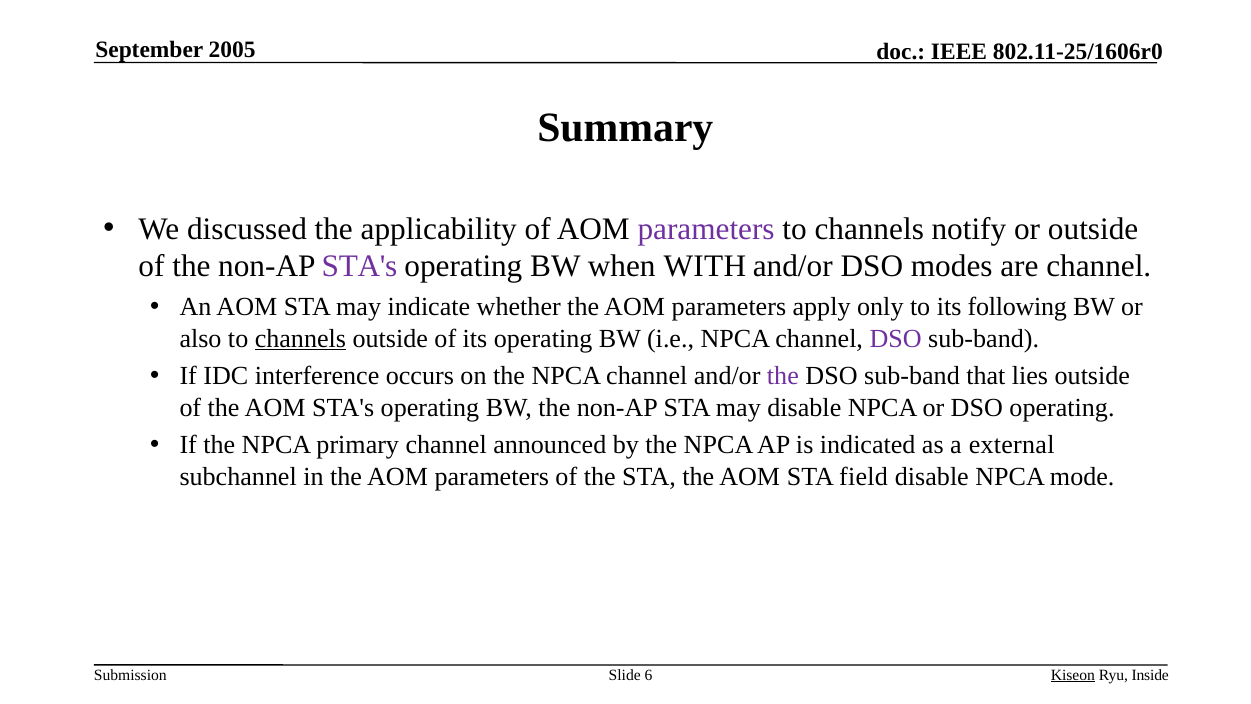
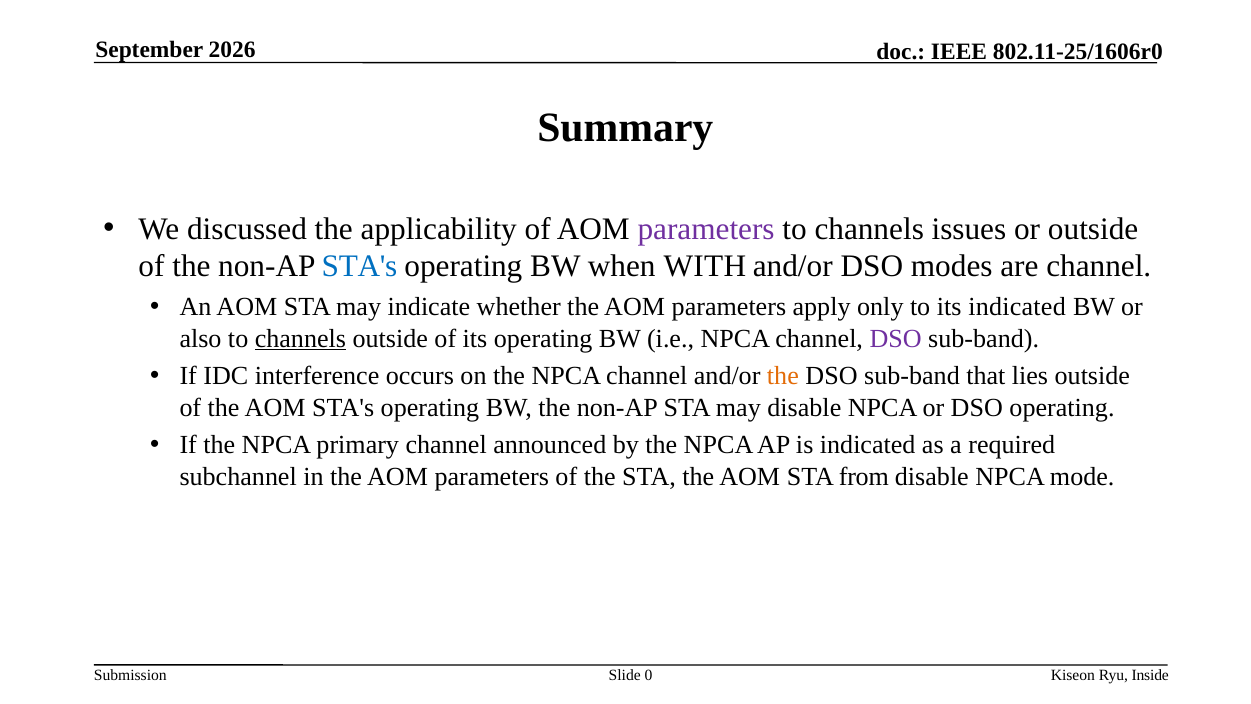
2005: 2005 -> 2026
notify: notify -> issues
STA's at (360, 266) colour: purple -> blue
its following: following -> indicated
the at (783, 376) colour: purple -> orange
external: external -> required
field: field -> from
6: 6 -> 0
Kiseon underline: present -> none
